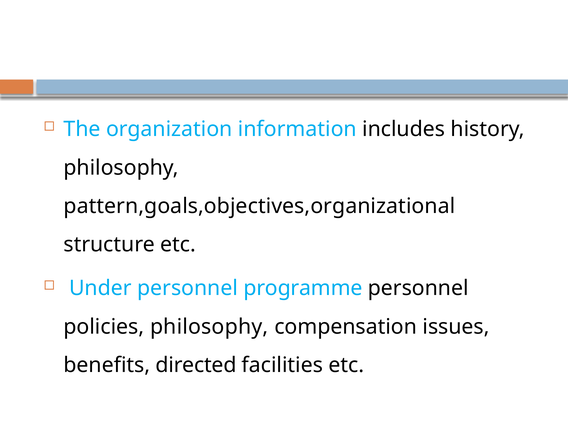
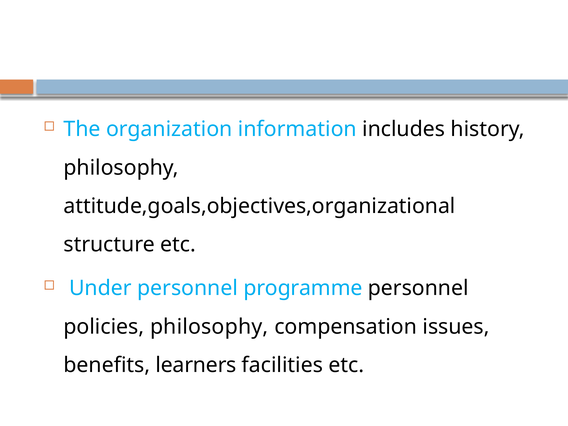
pattern,goals,objectives,organizational: pattern,goals,objectives,organizational -> attitude,goals,objectives,organizational
directed: directed -> learners
